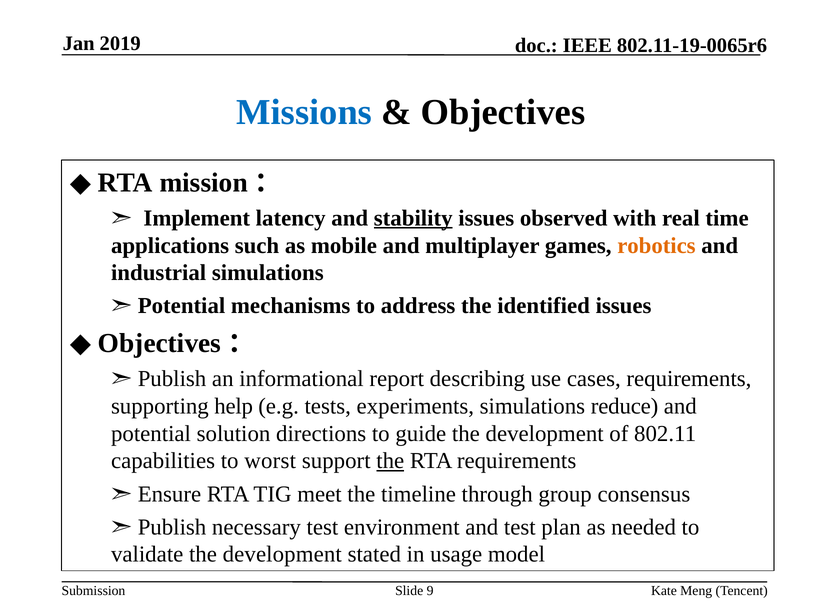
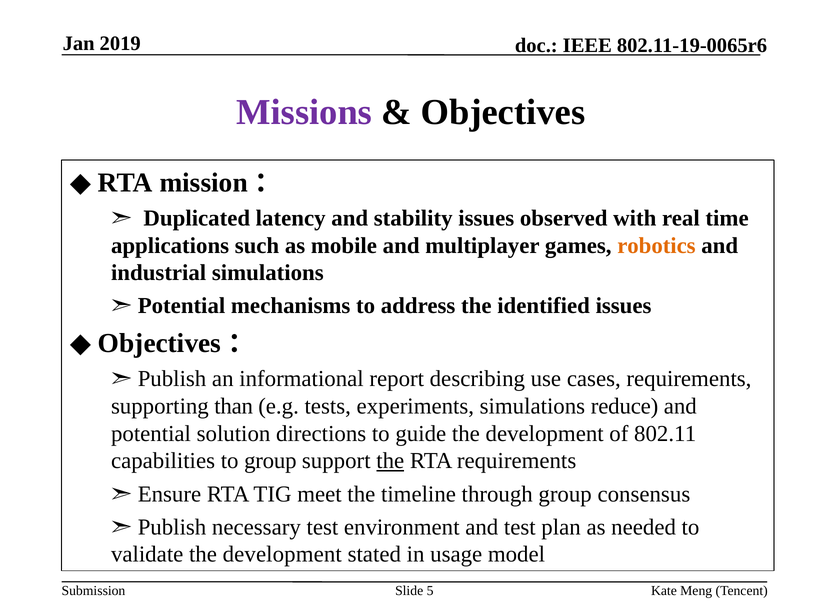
Missions colour: blue -> purple
Implement: Implement -> Duplicated
stability underline: present -> none
help: help -> than
to worst: worst -> group
9: 9 -> 5
